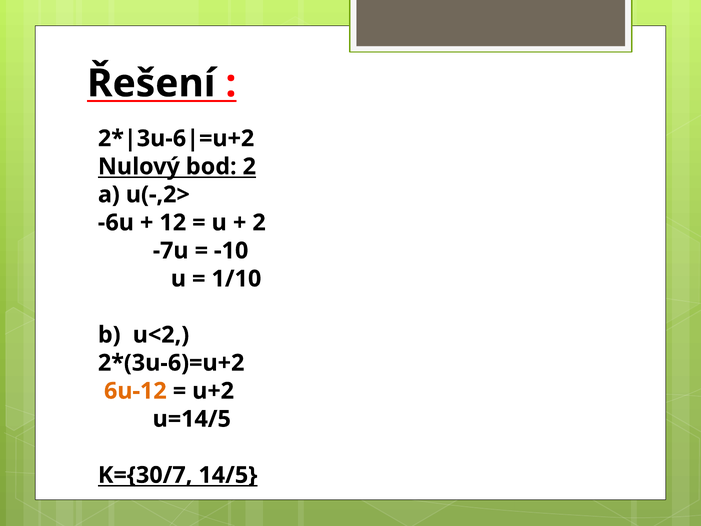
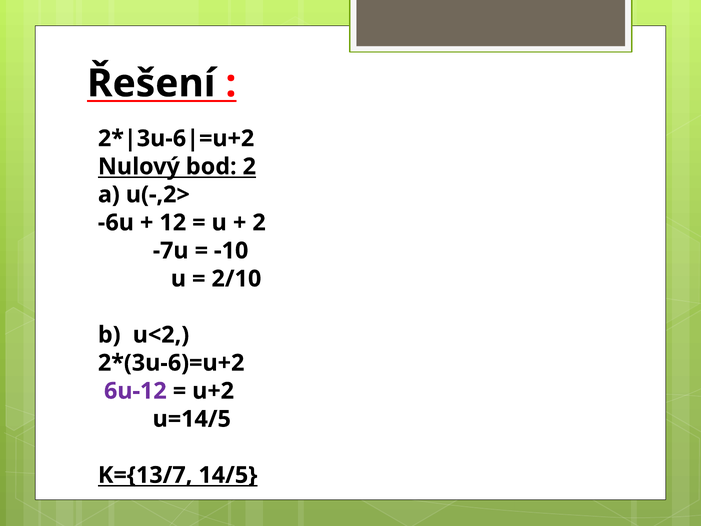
1/10: 1/10 -> 2/10
6u-12 colour: orange -> purple
K={30/7: K={30/7 -> K={13/7
